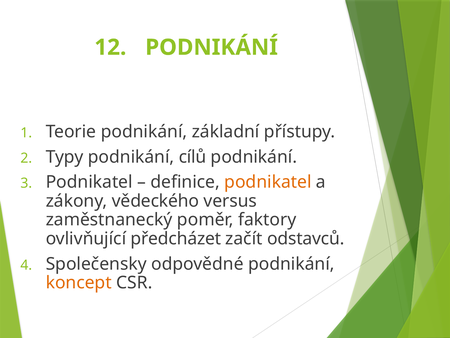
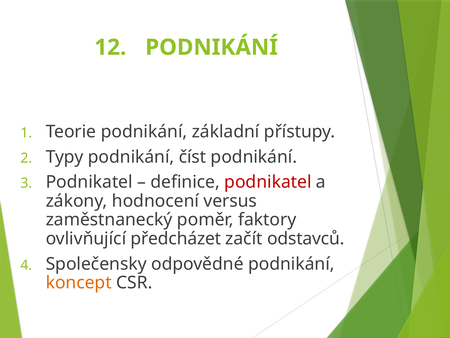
cílů: cílů -> číst
podnikatel at (268, 182) colour: orange -> red
vědeckého: vědeckého -> hodnocení
